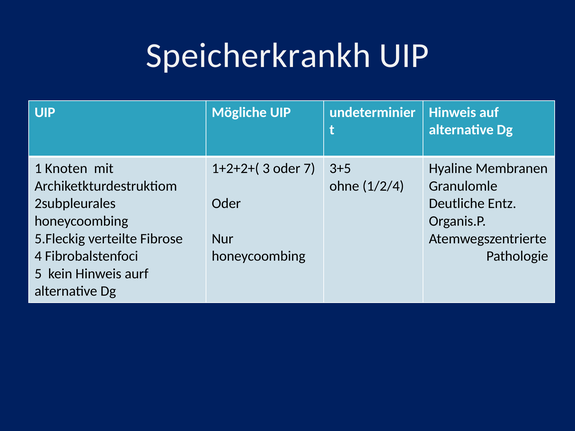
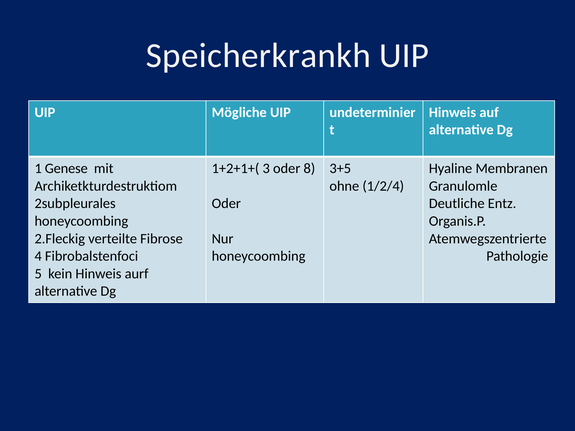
Knoten: Knoten -> Genese
1+2+2+(: 1+2+2+( -> 1+2+1+(
7: 7 -> 8
5.Fleckig: 5.Fleckig -> 2.Fleckig
